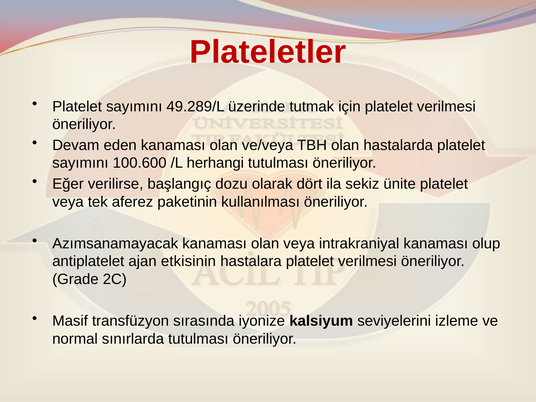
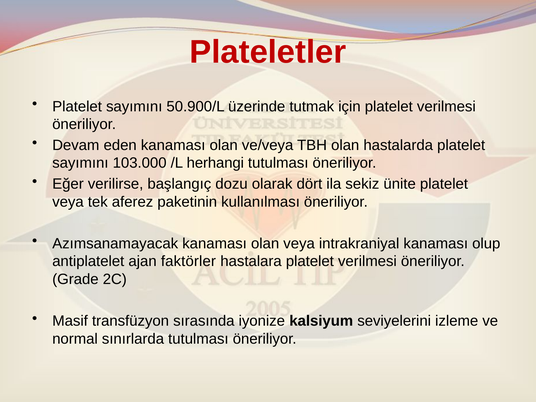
49.289/L: 49.289/L -> 50.900/L
100.600: 100.600 -> 103.000
etkisinin: etkisinin -> faktörler
